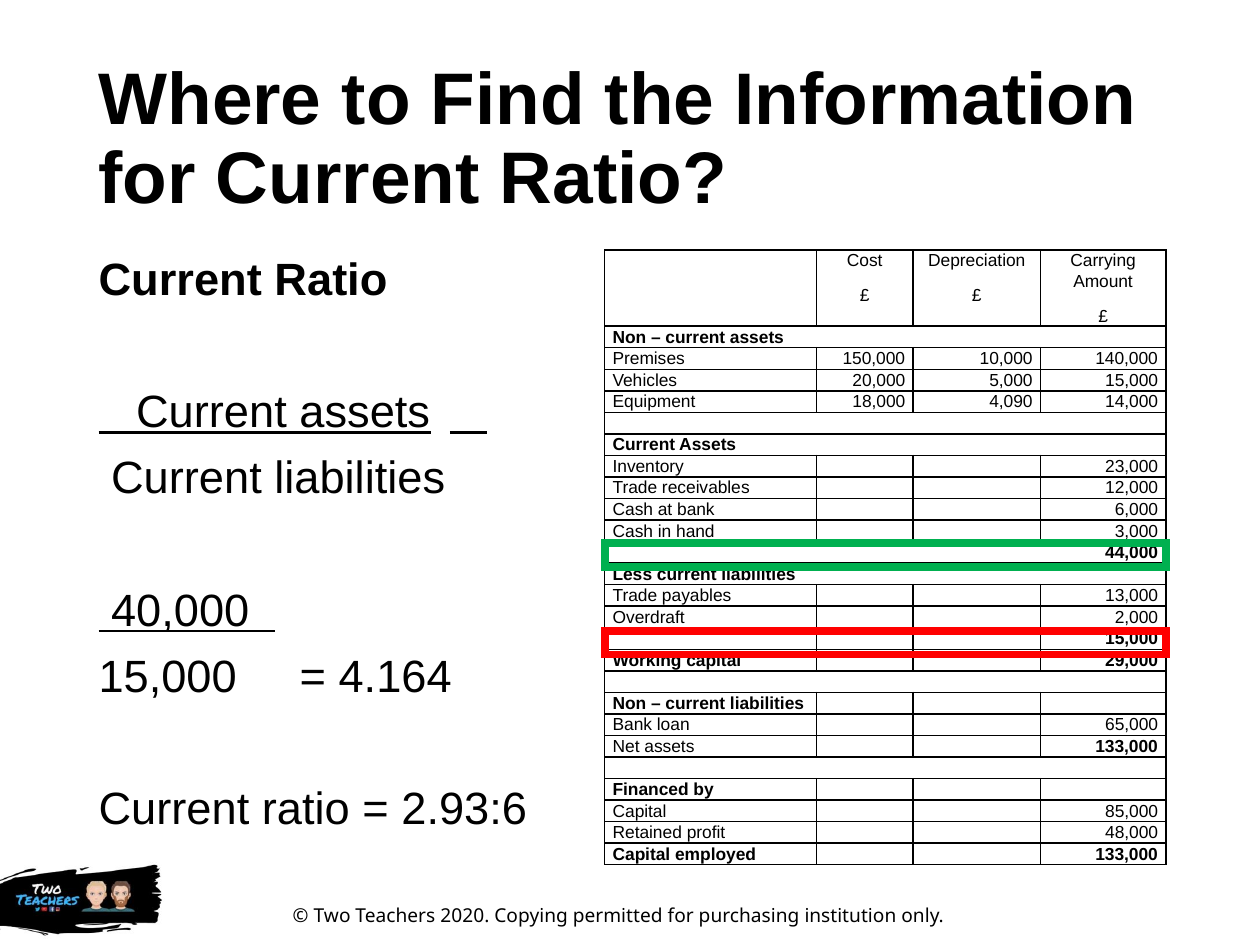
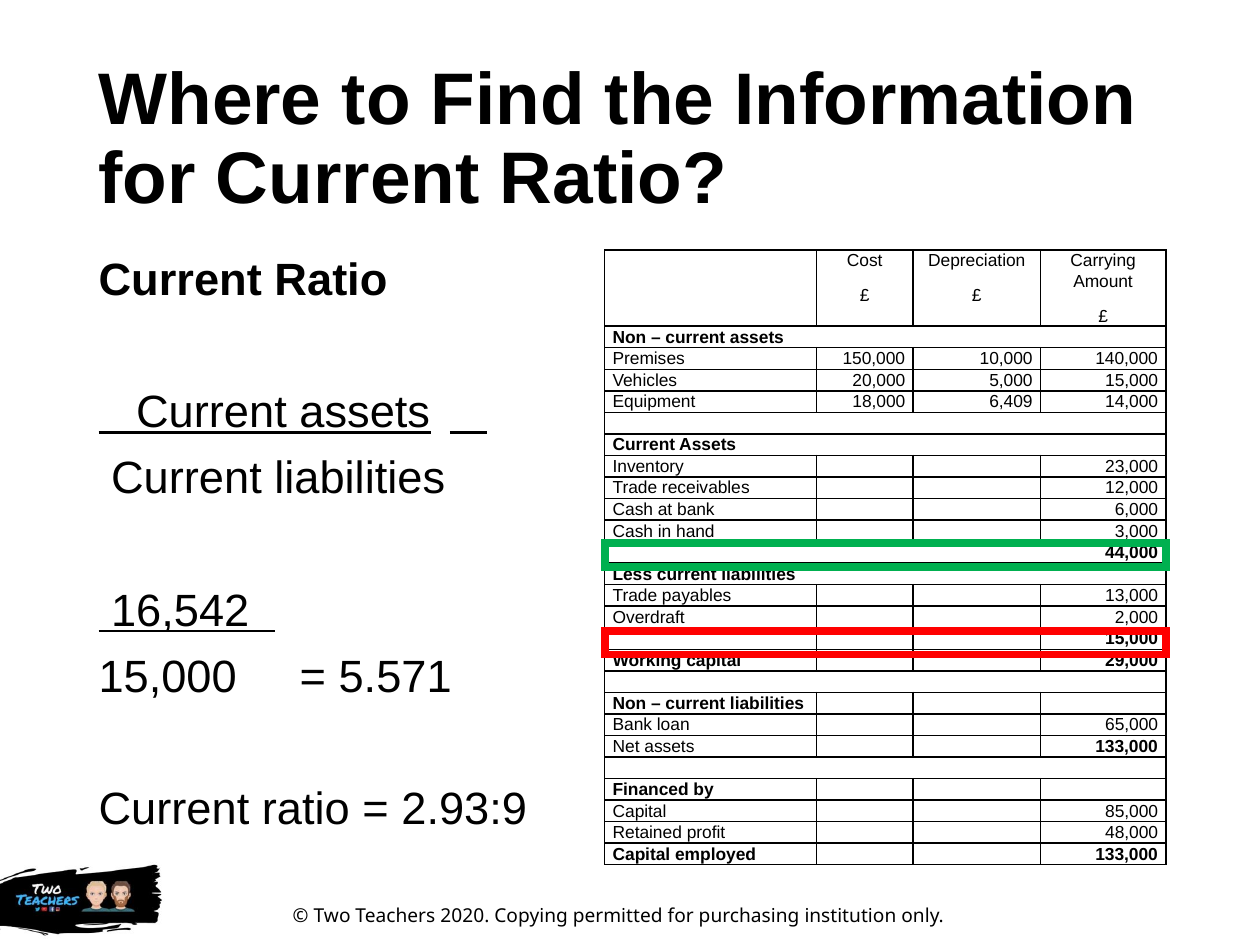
4,090: 4,090 -> 6,409
40,000: 40,000 -> 16,542
4.164: 4.164 -> 5.571
2.93:6: 2.93:6 -> 2.93:9
